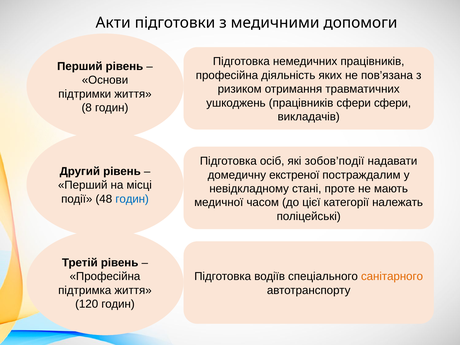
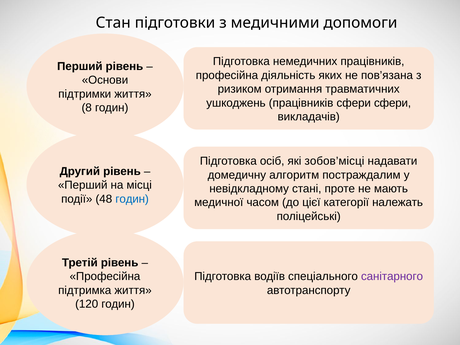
Акти: Акти -> Стан
зобов’події: зобов’події -> зобов’місці
екстреної: екстреної -> алгоритм
санітарного colour: orange -> purple
